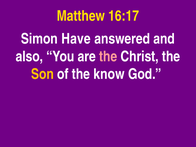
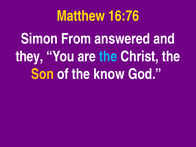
16:17: 16:17 -> 16:76
Have: Have -> From
also: also -> they
the at (108, 56) colour: pink -> light blue
